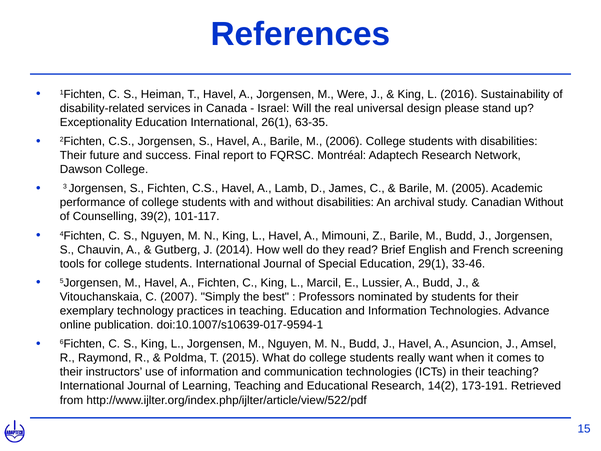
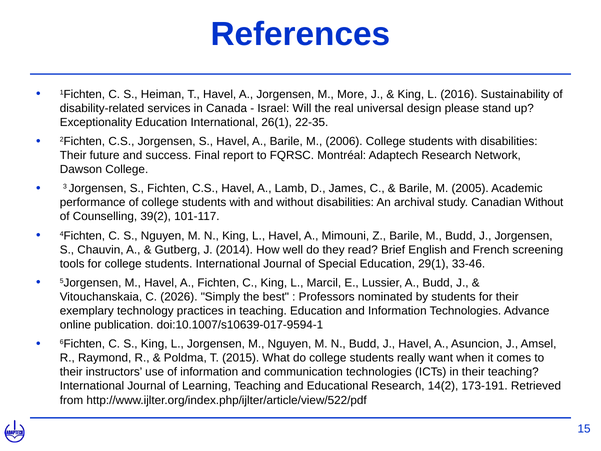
Were: Were -> More
63-35: 63-35 -> 22-35
2007: 2007 -> 2026
